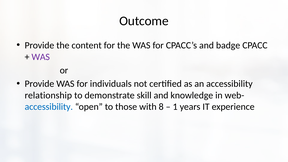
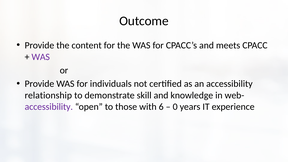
badge: badge -> meets
accessibility at (49, 107) colour: blue -> purple
8: 8 -> 6
1: 1 -> 0
